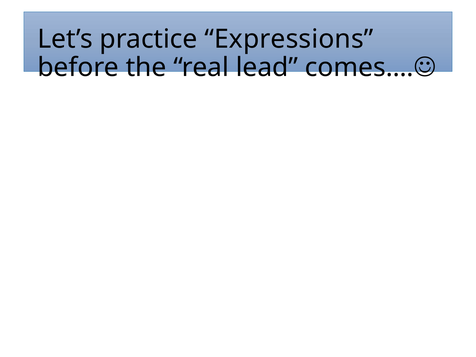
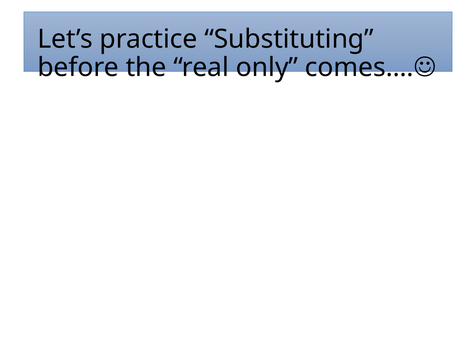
Expressions: Expressions -> Substituting
lead: lead -> only
